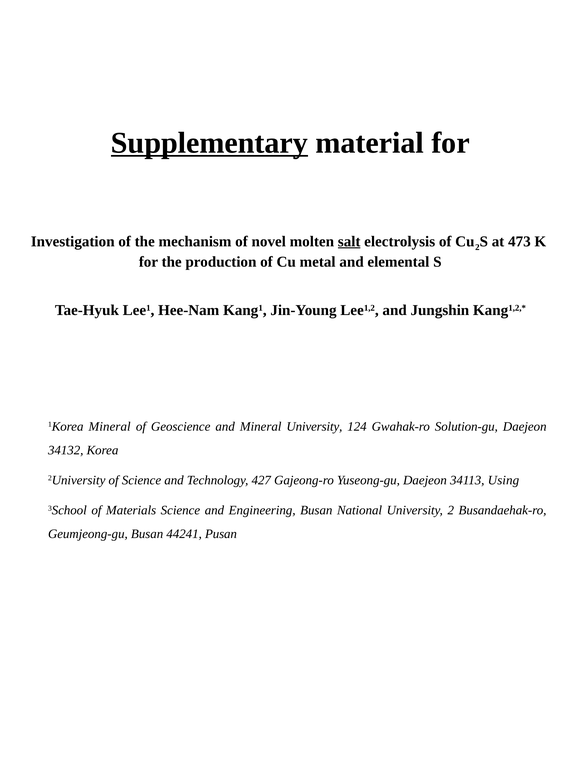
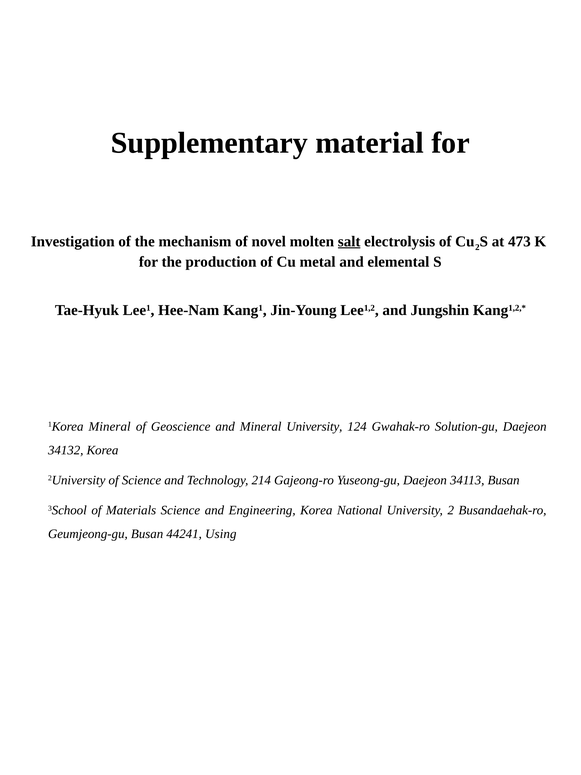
Supplementary underline: present -> none
427: 427 -> 214
34113 Using: Using -> Busan
Engineering Busan: Busan -> Korea
Pusan: Pusan -> Using
